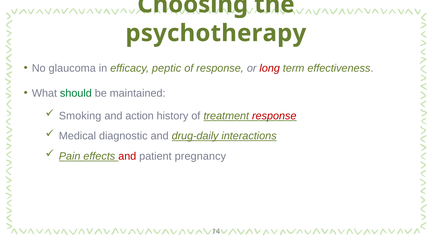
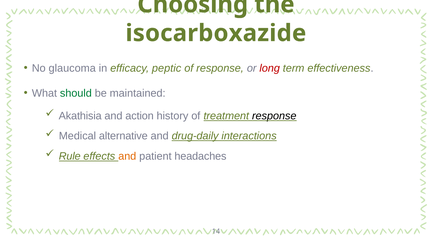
psychotherapy: psychotherapy -> isocarboxazide
Smoking: Smoking -> Akathisia
response at (274, 116) colour: red -> black
diagnostic: diagnostic -> alternative
Pain: Pain -> Rule
and at (127, 156) colour: red -> orange
pregnancy: pregnancy -> headaches
